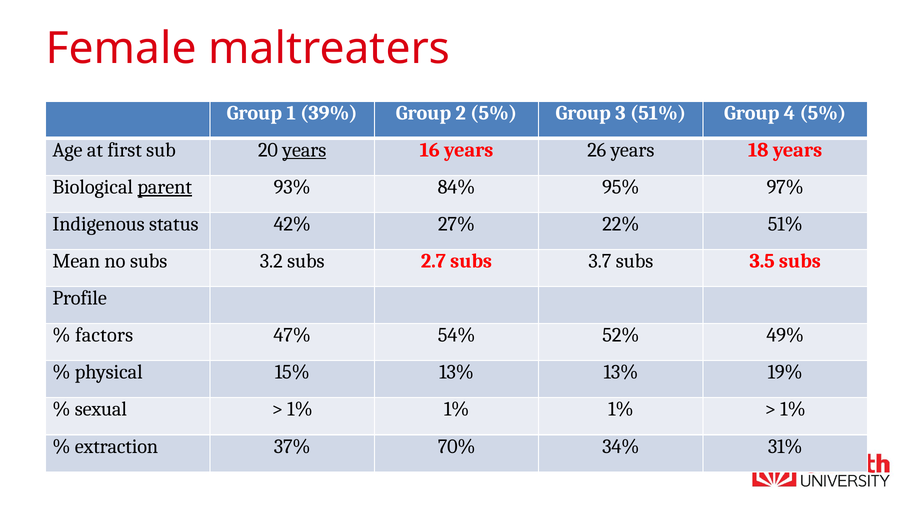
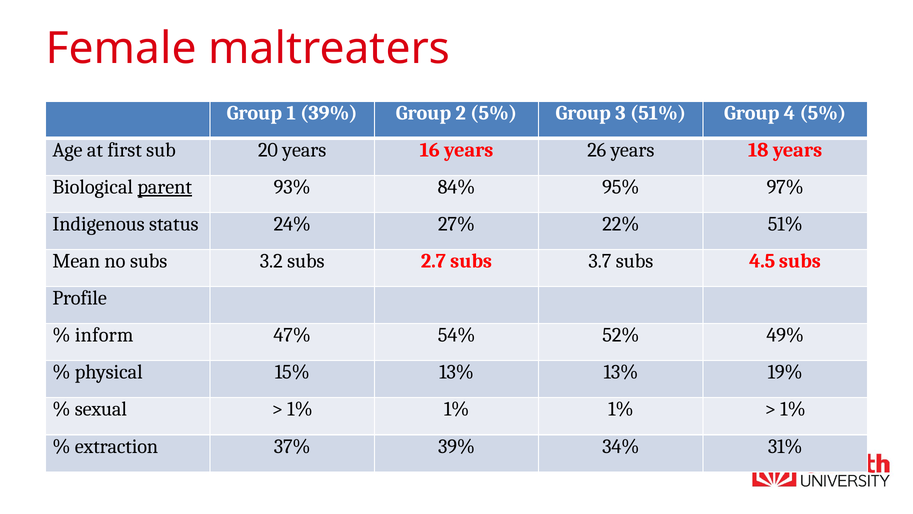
years at (304, 150) underline: present -> none
42%: 42% -> 24%
3.5: 3.5 -> 4.5
factors: factors -> inform
37% 70%: 70% -> 39%
